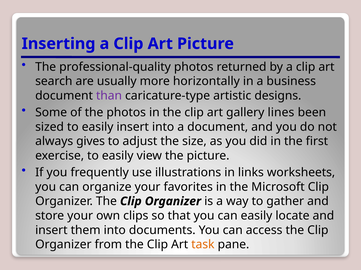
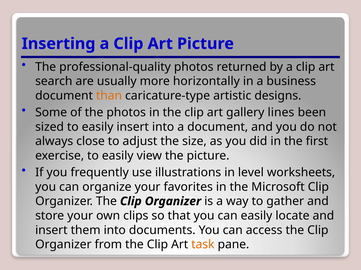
than colour: purple -> orange
gives: gives -> close
links: links -> level
